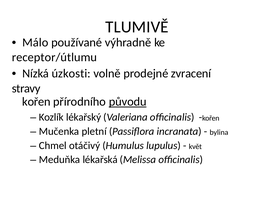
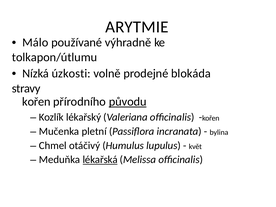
TLUMIVĚ: TLUMIVĚ -> ARYTMIE
receptor/útlumu: receptor/útlumu -> tolkapon/útlumu
zvracení: zvracení -> blokáda
lékařská underline: none -> present
